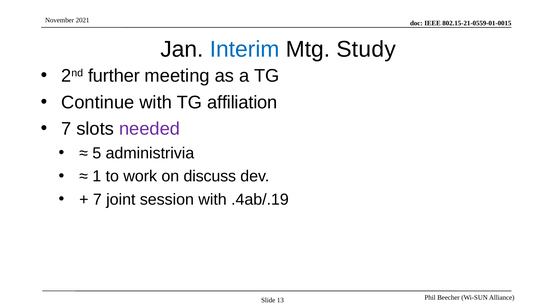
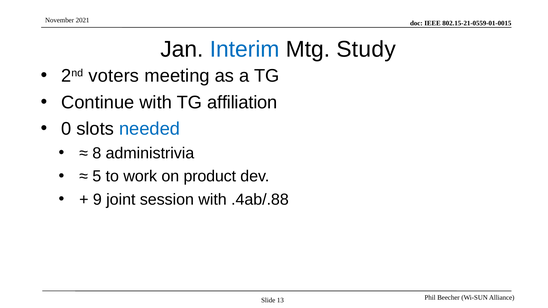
further: further -> voters
7 at (66, 129): 7 -> 0
needed colour: purple -> blue
5: 5 -> 8
1: 1 -> 5
discuss: discuss -> product
7 at (97, 200): 7 -> 9
.4ab/.19: .4ab/.19 -> .4ab/.88
